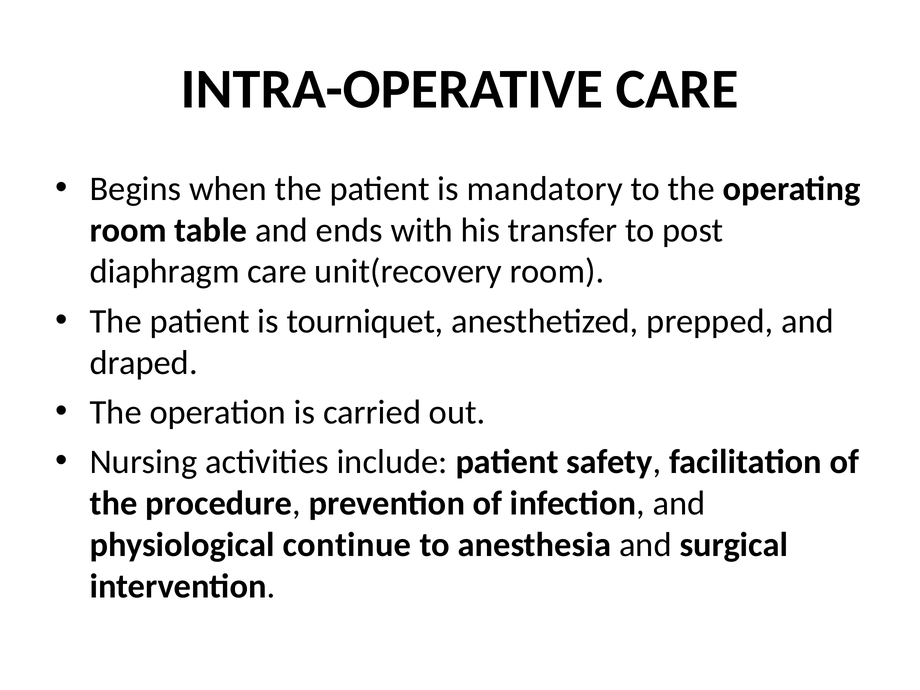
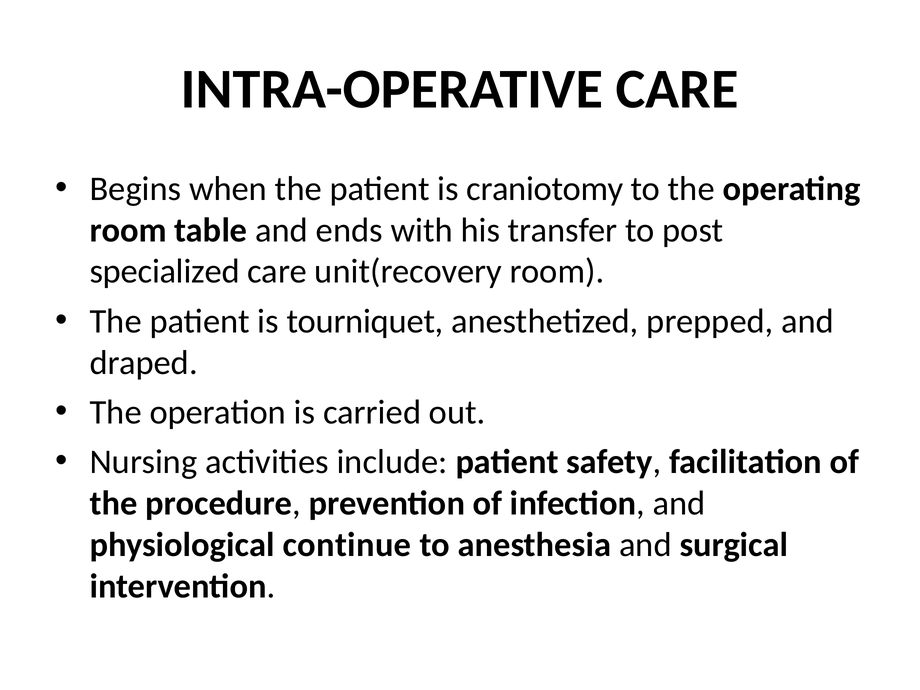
mandatory: mandatory -> craniotomy
diaphragm: diaphragm -> specialized
